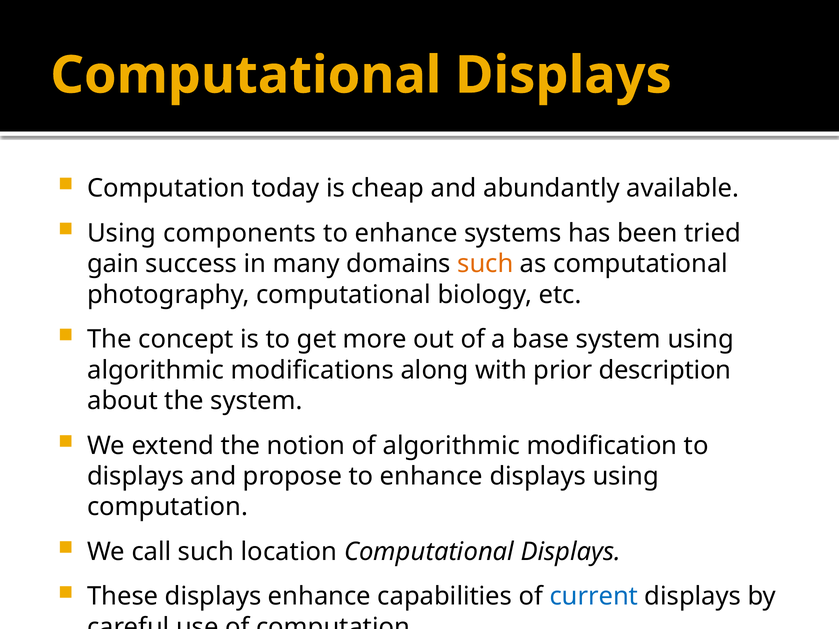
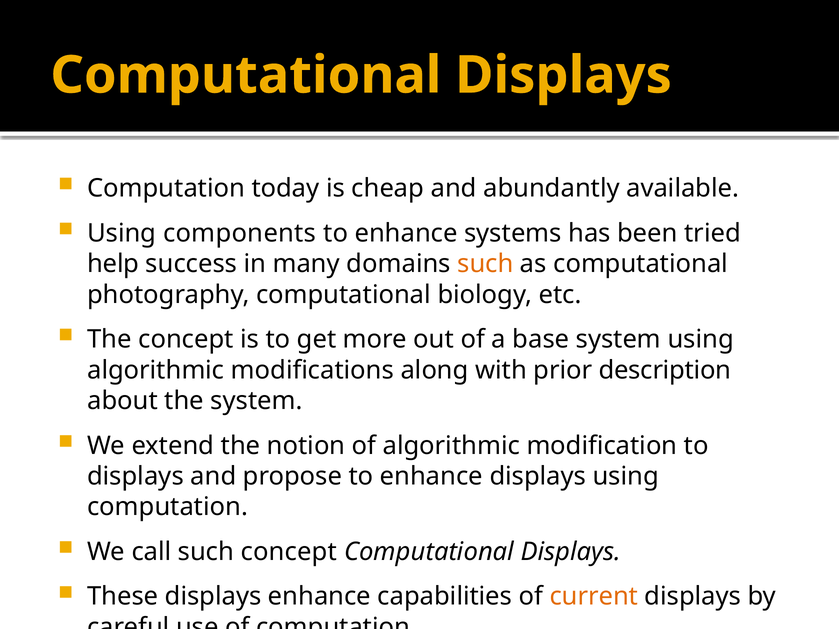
gain: gain -> help
such location: location -> concept
current colour: blue -> orange
